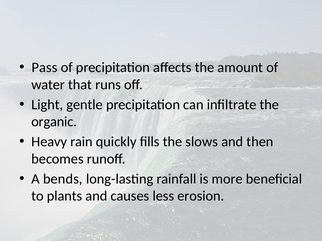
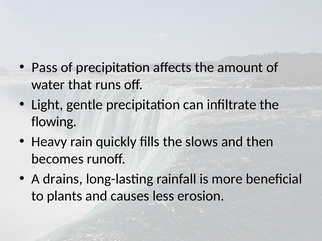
organic: organic -> flowing
bends: bends -> drains
